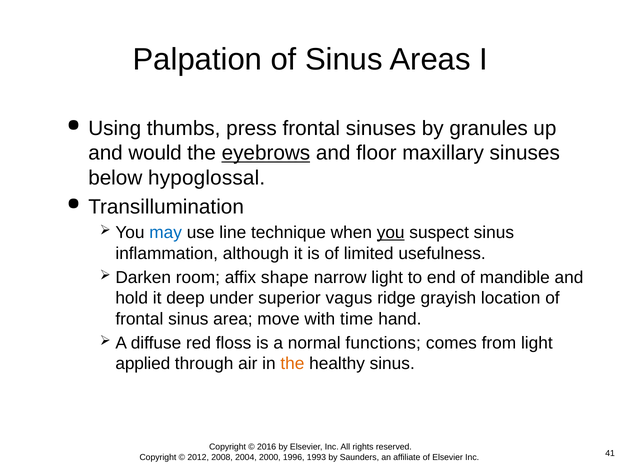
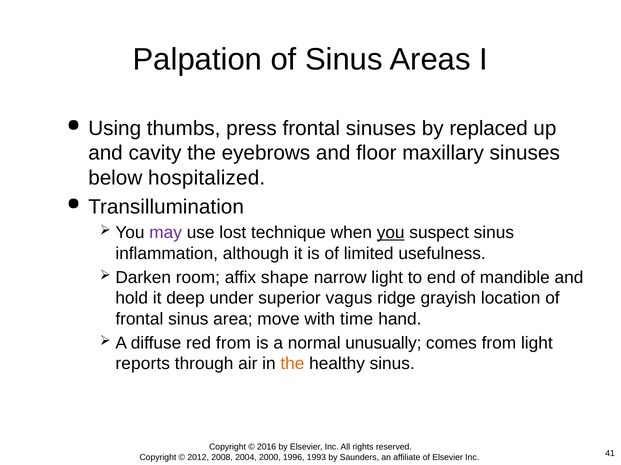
granules: granules -> replaced
would: would -> cavity
eyebrows underline: present -> none
hypoglossal: hypoglossal -> hospitalized
may colour: blue -> purple
line: line -> lost
red floss: floss -> from
functions: functions -> unusually
applied: applied -> reports
